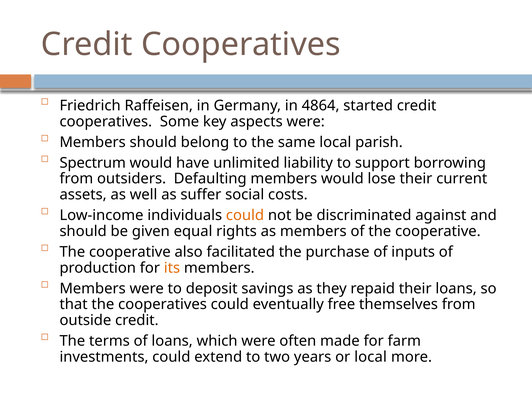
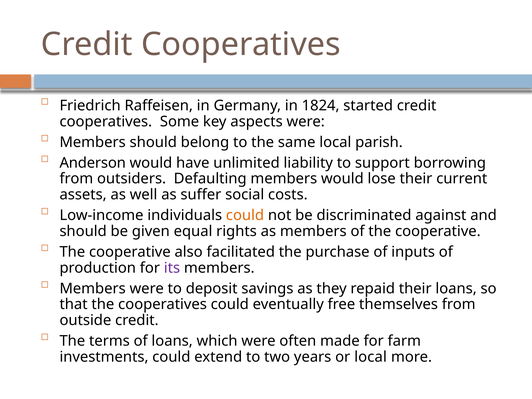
4864: 4864 -> 1824
Spectrum: Spectrum -> Anderson
its colour: orange -> purple
